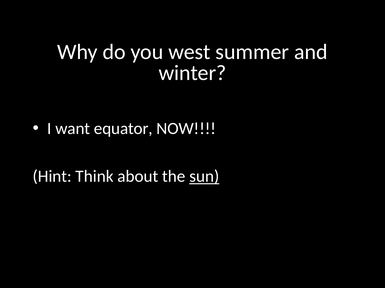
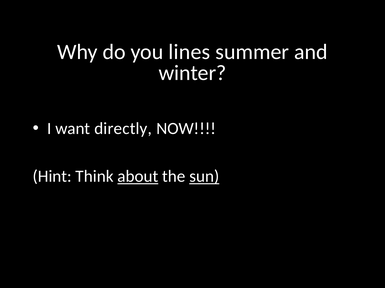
west: west -> lines
equator: equator -> directly
about underline: none -> present
